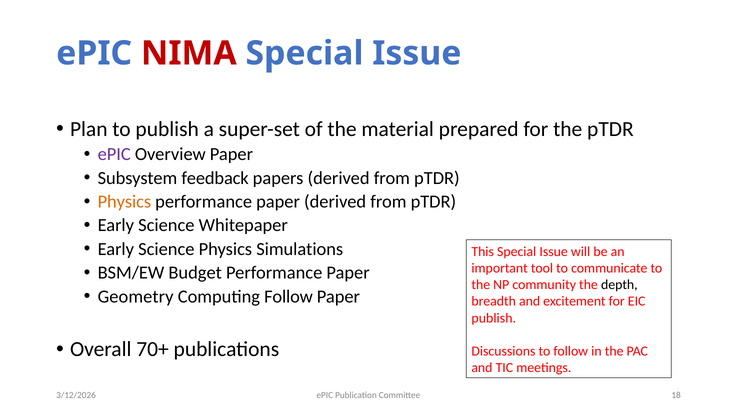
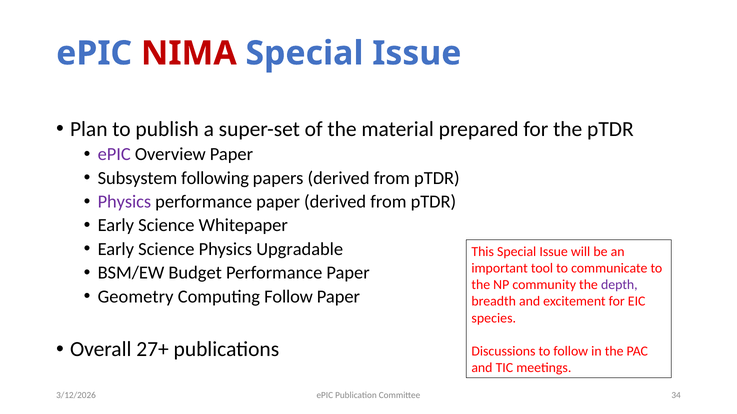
feedback: feedback -> following
Physics at (124, 202) colour: orange -> purple
Simulations: Simulations -> Upgradable
depth colour: black -> purple
publish at (494, 318): publish -> species
70+: 70+ -> 27+
18: 18 -> 34
